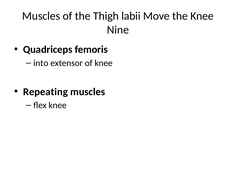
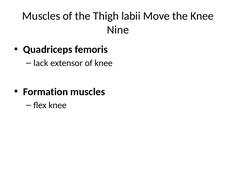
into: into -> lack
Repeating: Repeating -> Formation
